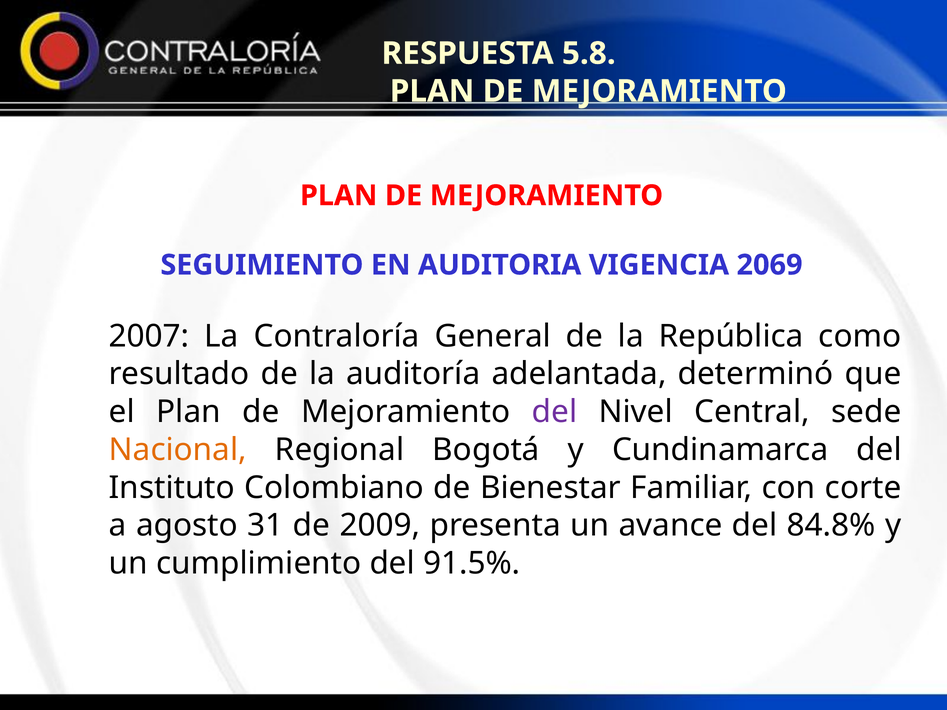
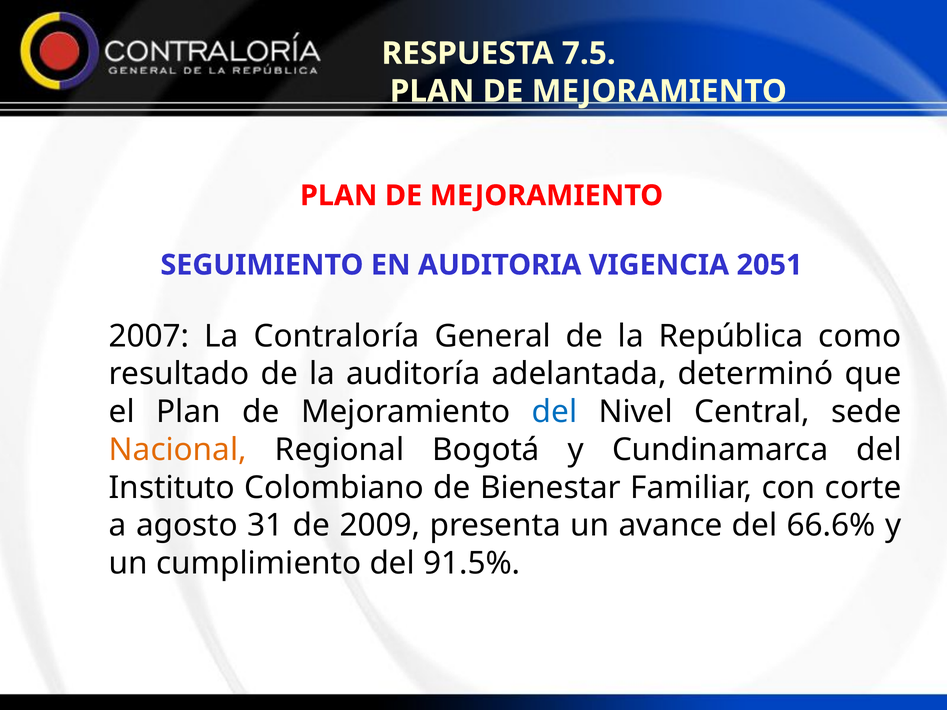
5.8: 5.8 -> 7.5
2069: 2069 -> 2051
del at (555, 412) colour: purple -> blue
84.8%: 84.8% -> 66.6%
